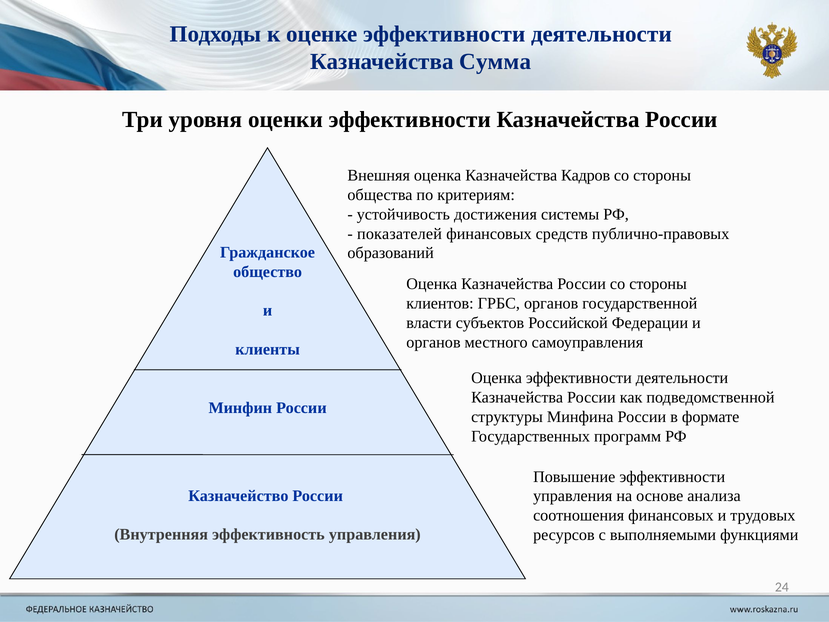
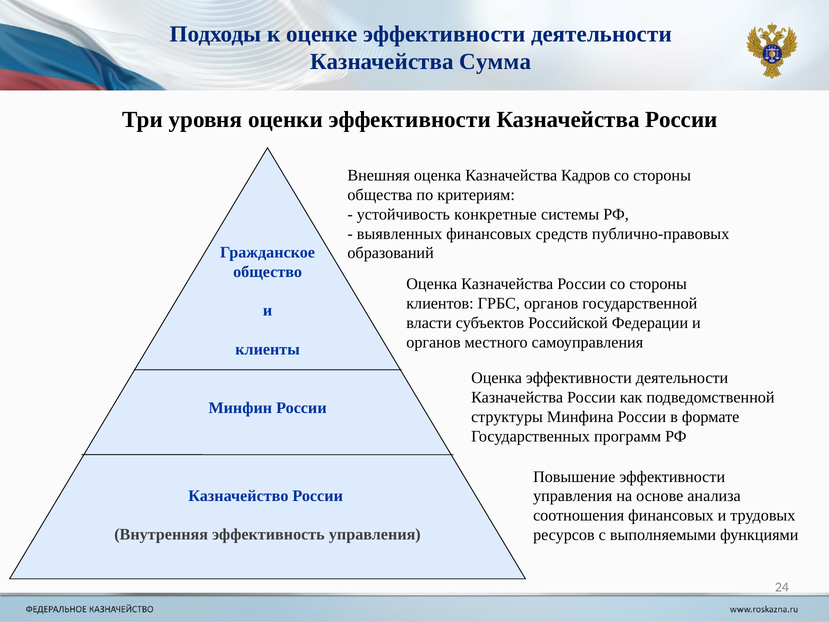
достижения: достижения -> конкретные
показателей: показателей -> выявленных
